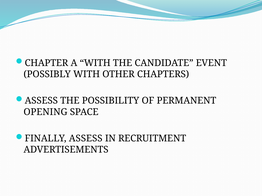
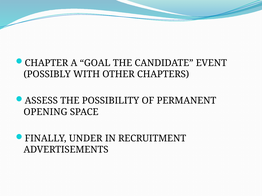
A WITH: WITH -> GOAL
FINALLY ASSESS: ASSESS -> UNDER
